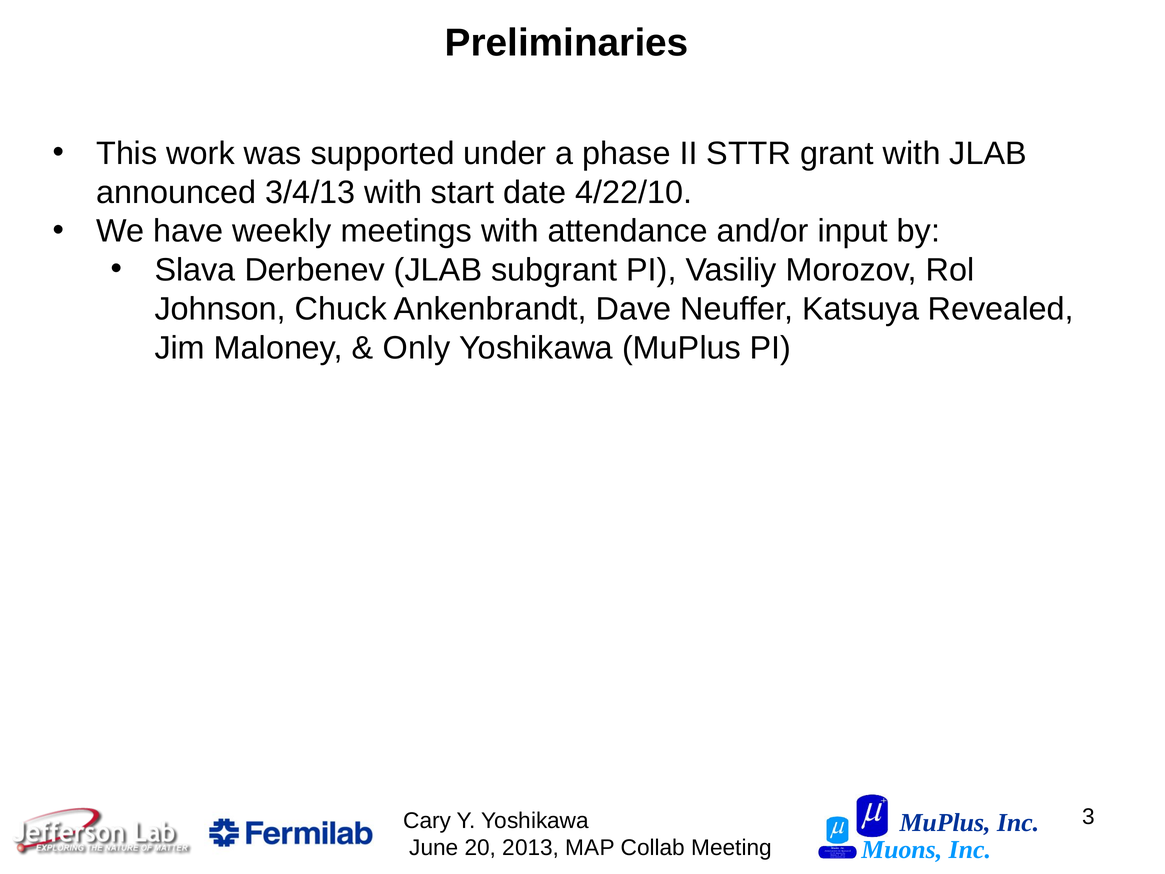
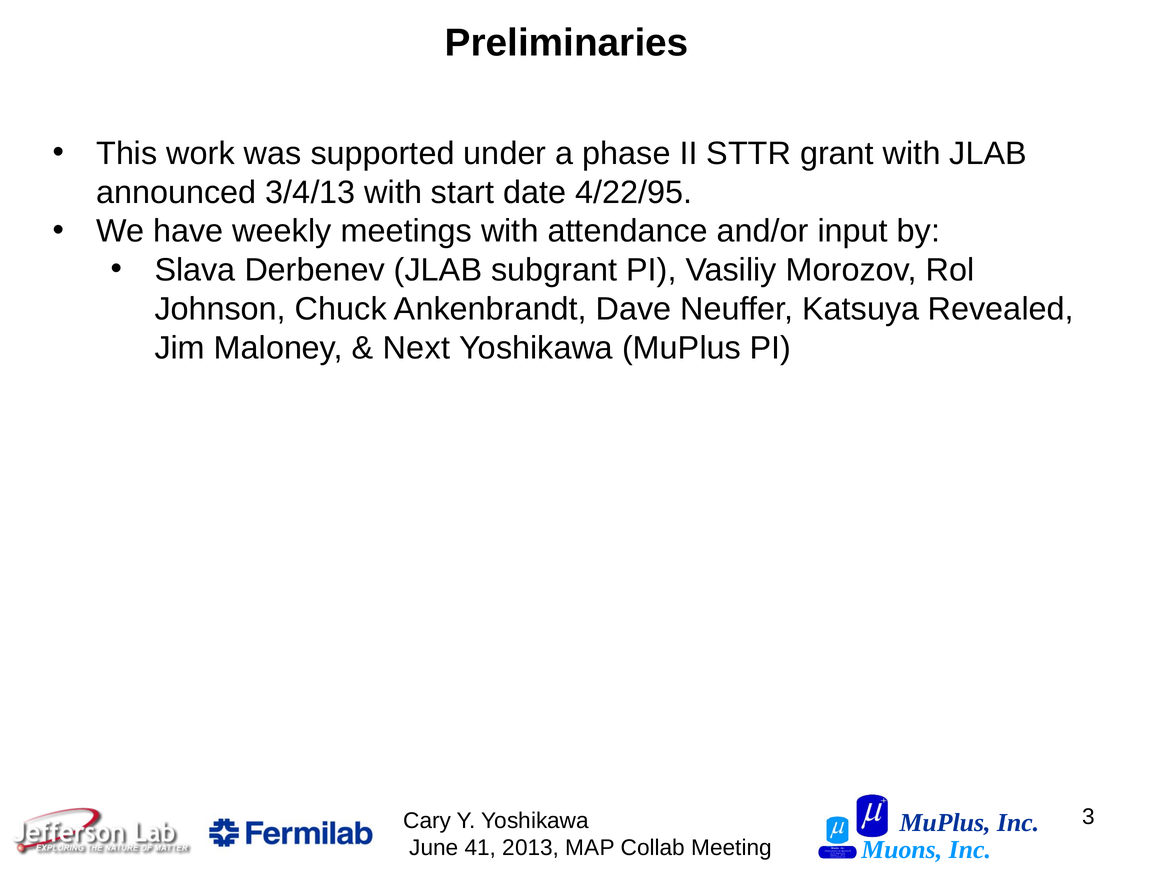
4/22/10: 4/22/10 -> 4/22/95
Only: Only -> Next
20: 20 -> 41
